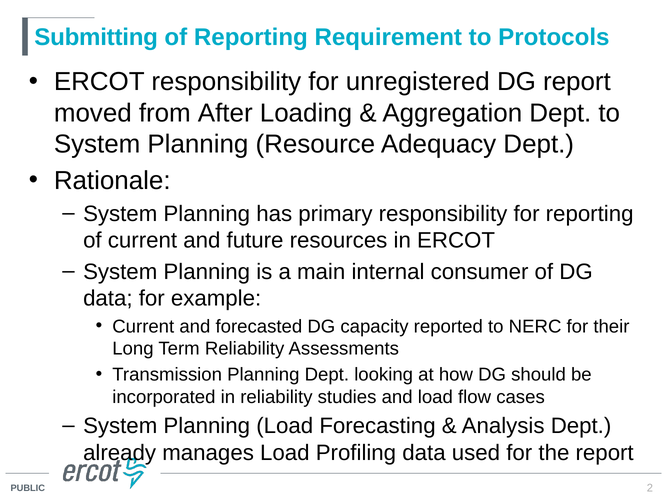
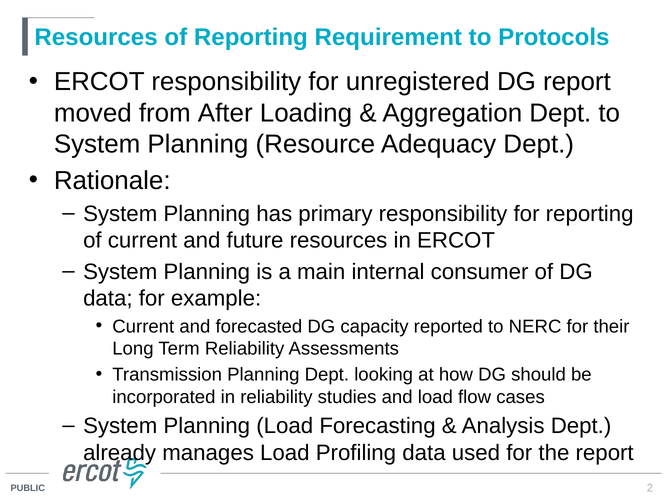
Submitting at (96, 37): Submitting -> Resources
